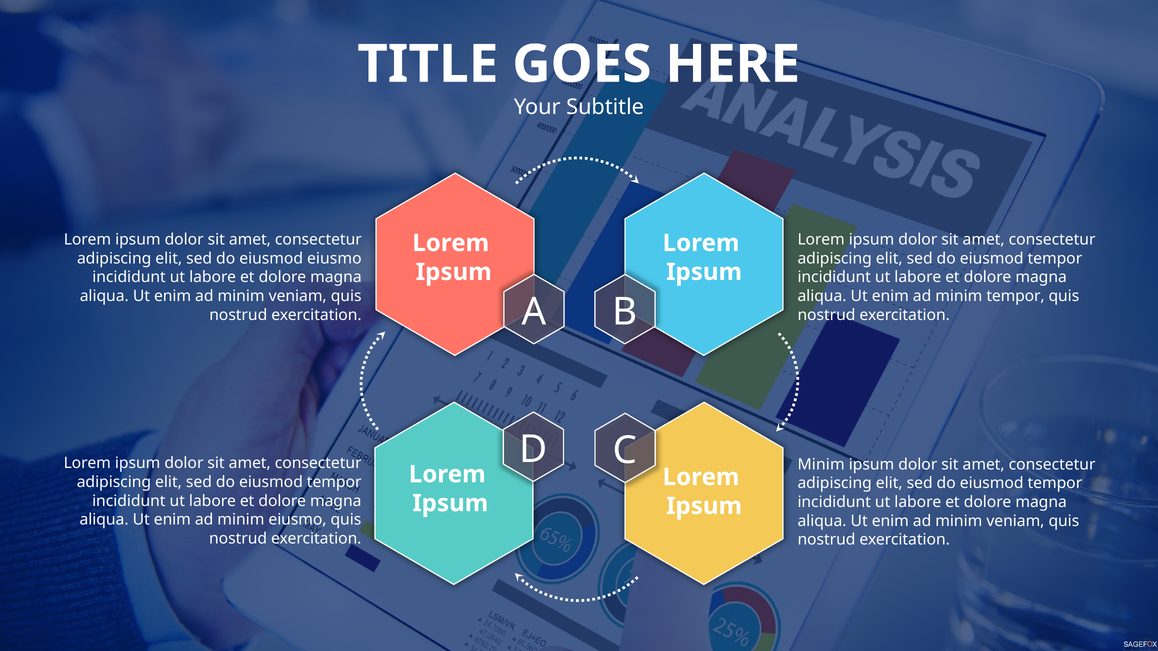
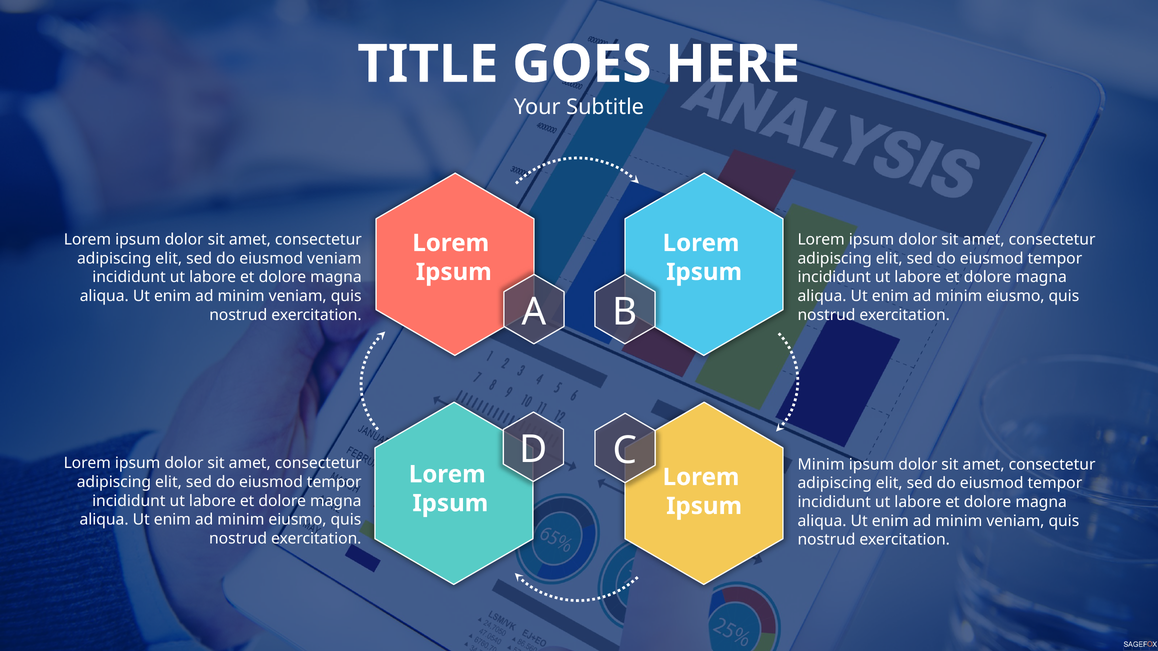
eiusmod eiusmo: eiusmo -> veniam
tempor at (1016, 296): tempor -> eiusmo
